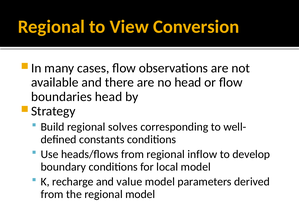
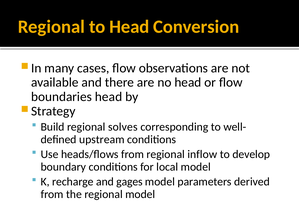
to View: View -> Head
constants: constants -> upstream
value: value -> gages
